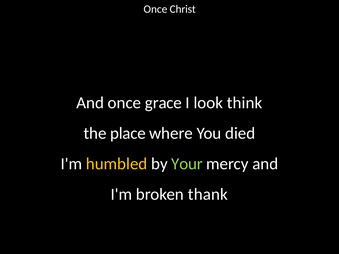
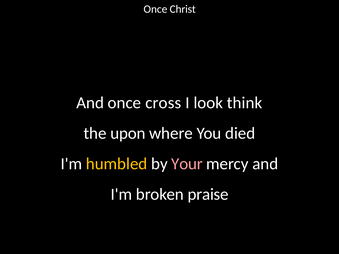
grace: grace -> cross
place: place -> upon
Your colour: light green -> pink
thank: thank -> praise
